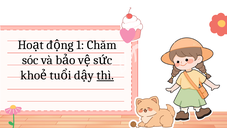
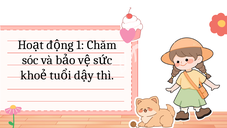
thì underline: present -> none
